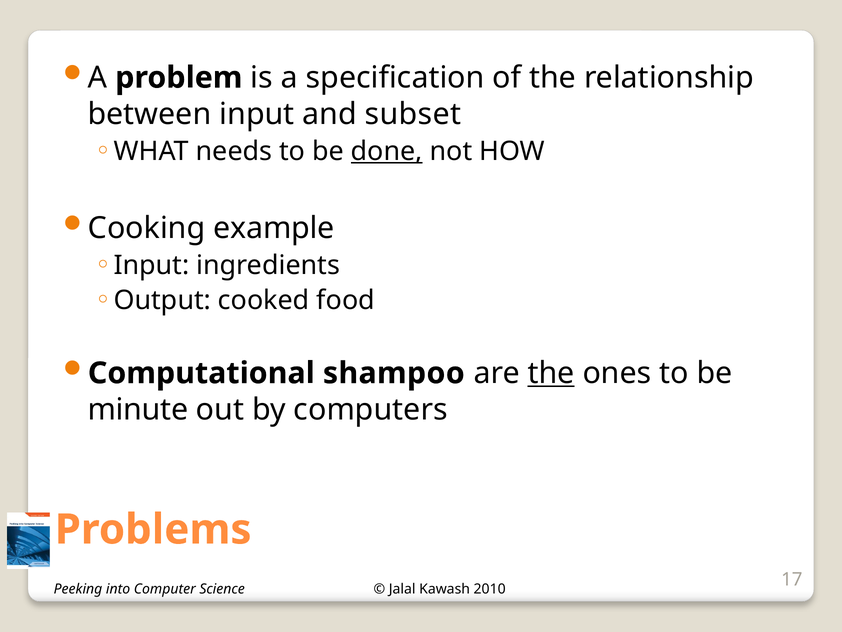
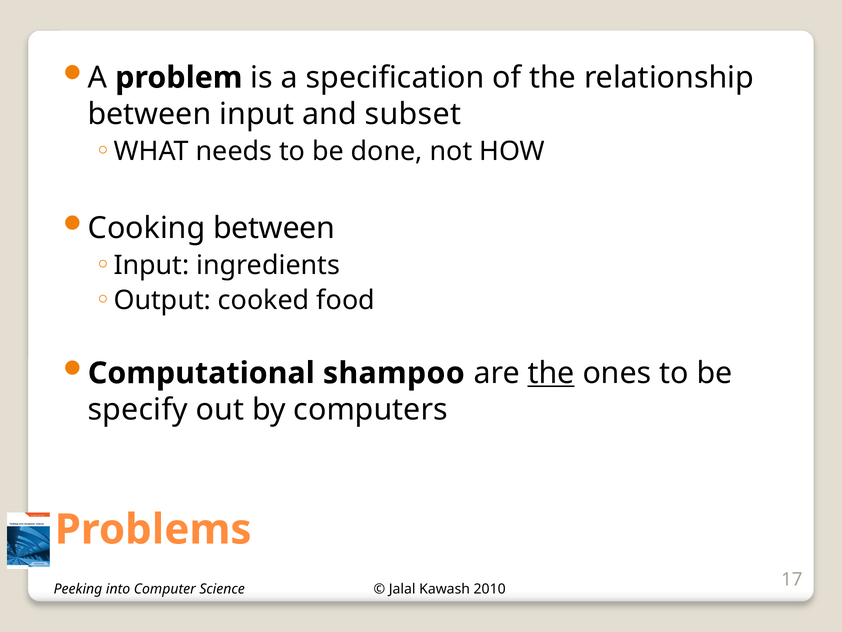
done underline: present -> none
Cooking example: example -> between
minute: minute -> specify
